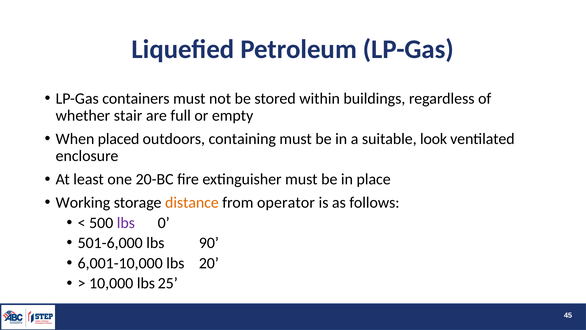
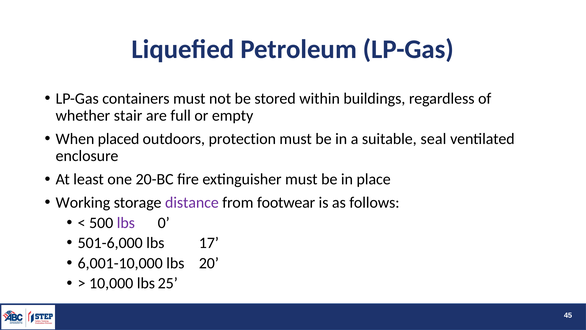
containing: containing -> protection
look: look -> seal
distance colour: orange -> purple
operator: operator -> footwear
90: 90 -> 17
